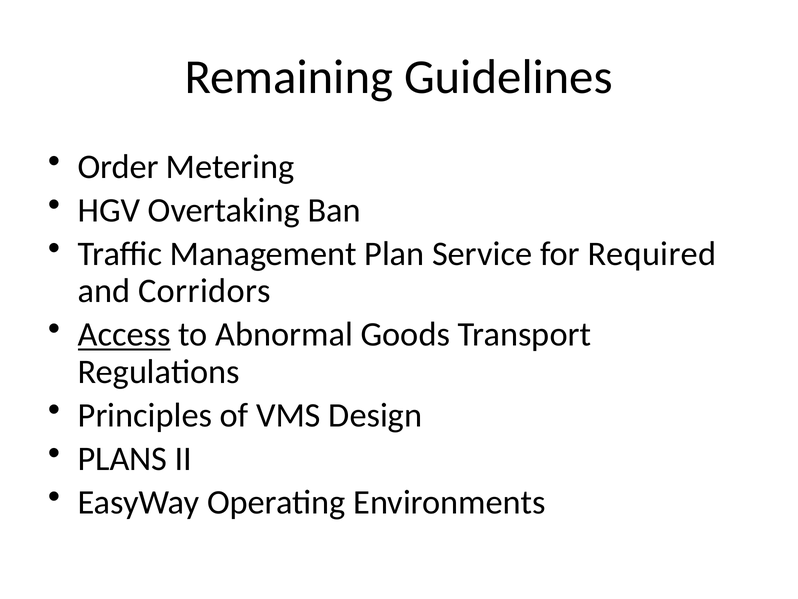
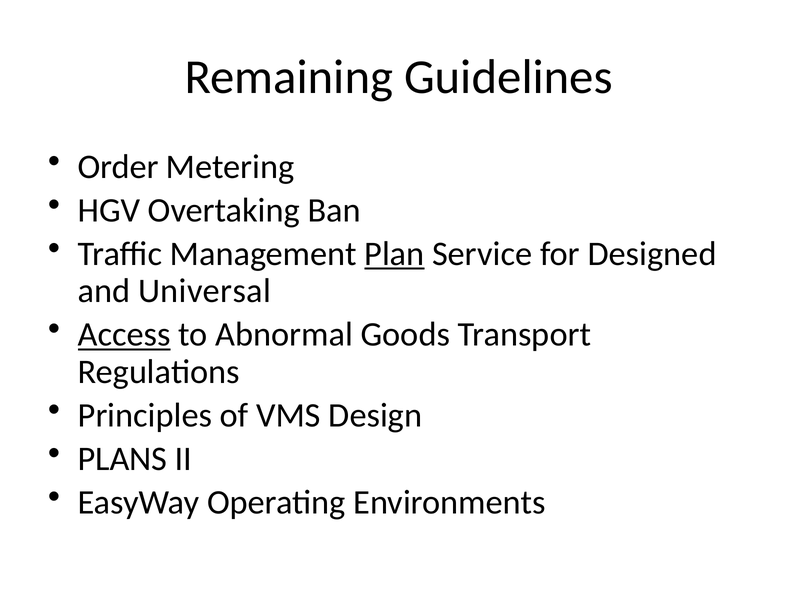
Plan underline: none -> present
Required: Required -> Designed
Corridors: Corridors -> Universal
